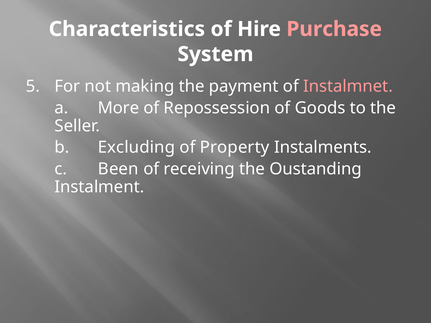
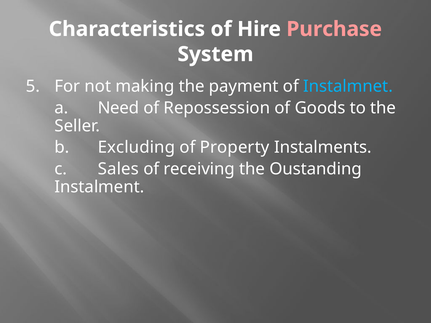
Instalmnet colour: pink -> light blue
More: More -> Need
Been: Been -> Sales
